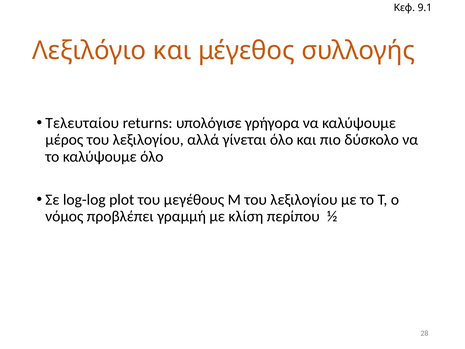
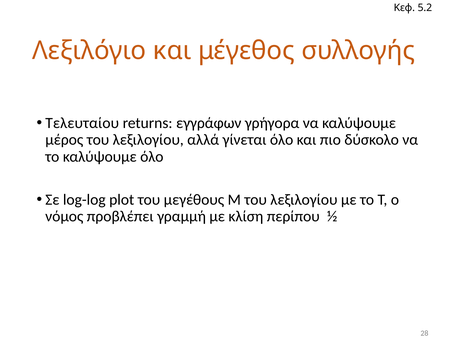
9.1: 9.1 -> 5.2
υπολόγισε: υπολόγισε -> εγγράφων
